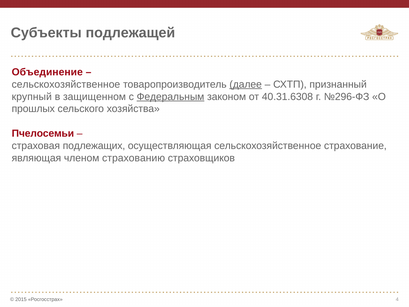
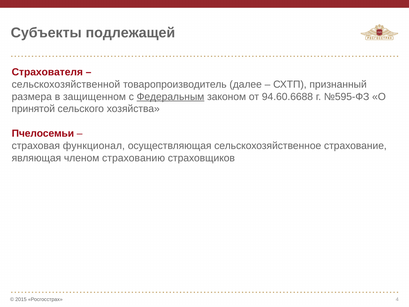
Объединение: Объединение -> Страхователя
сельскохозяйственное at (66, 84): сельскохозяйственное -> сельскохозяйственной
далее underline: present -> none
крупный: крупный -> размера
40.31.6308: 40.31.6308 -> 94.60.6688
№296-ФЗ: №296-ФЗ -> №595-ФЗ
прошлых: прошлых -> принятой
подлежащих: подлежащих -> функционал
